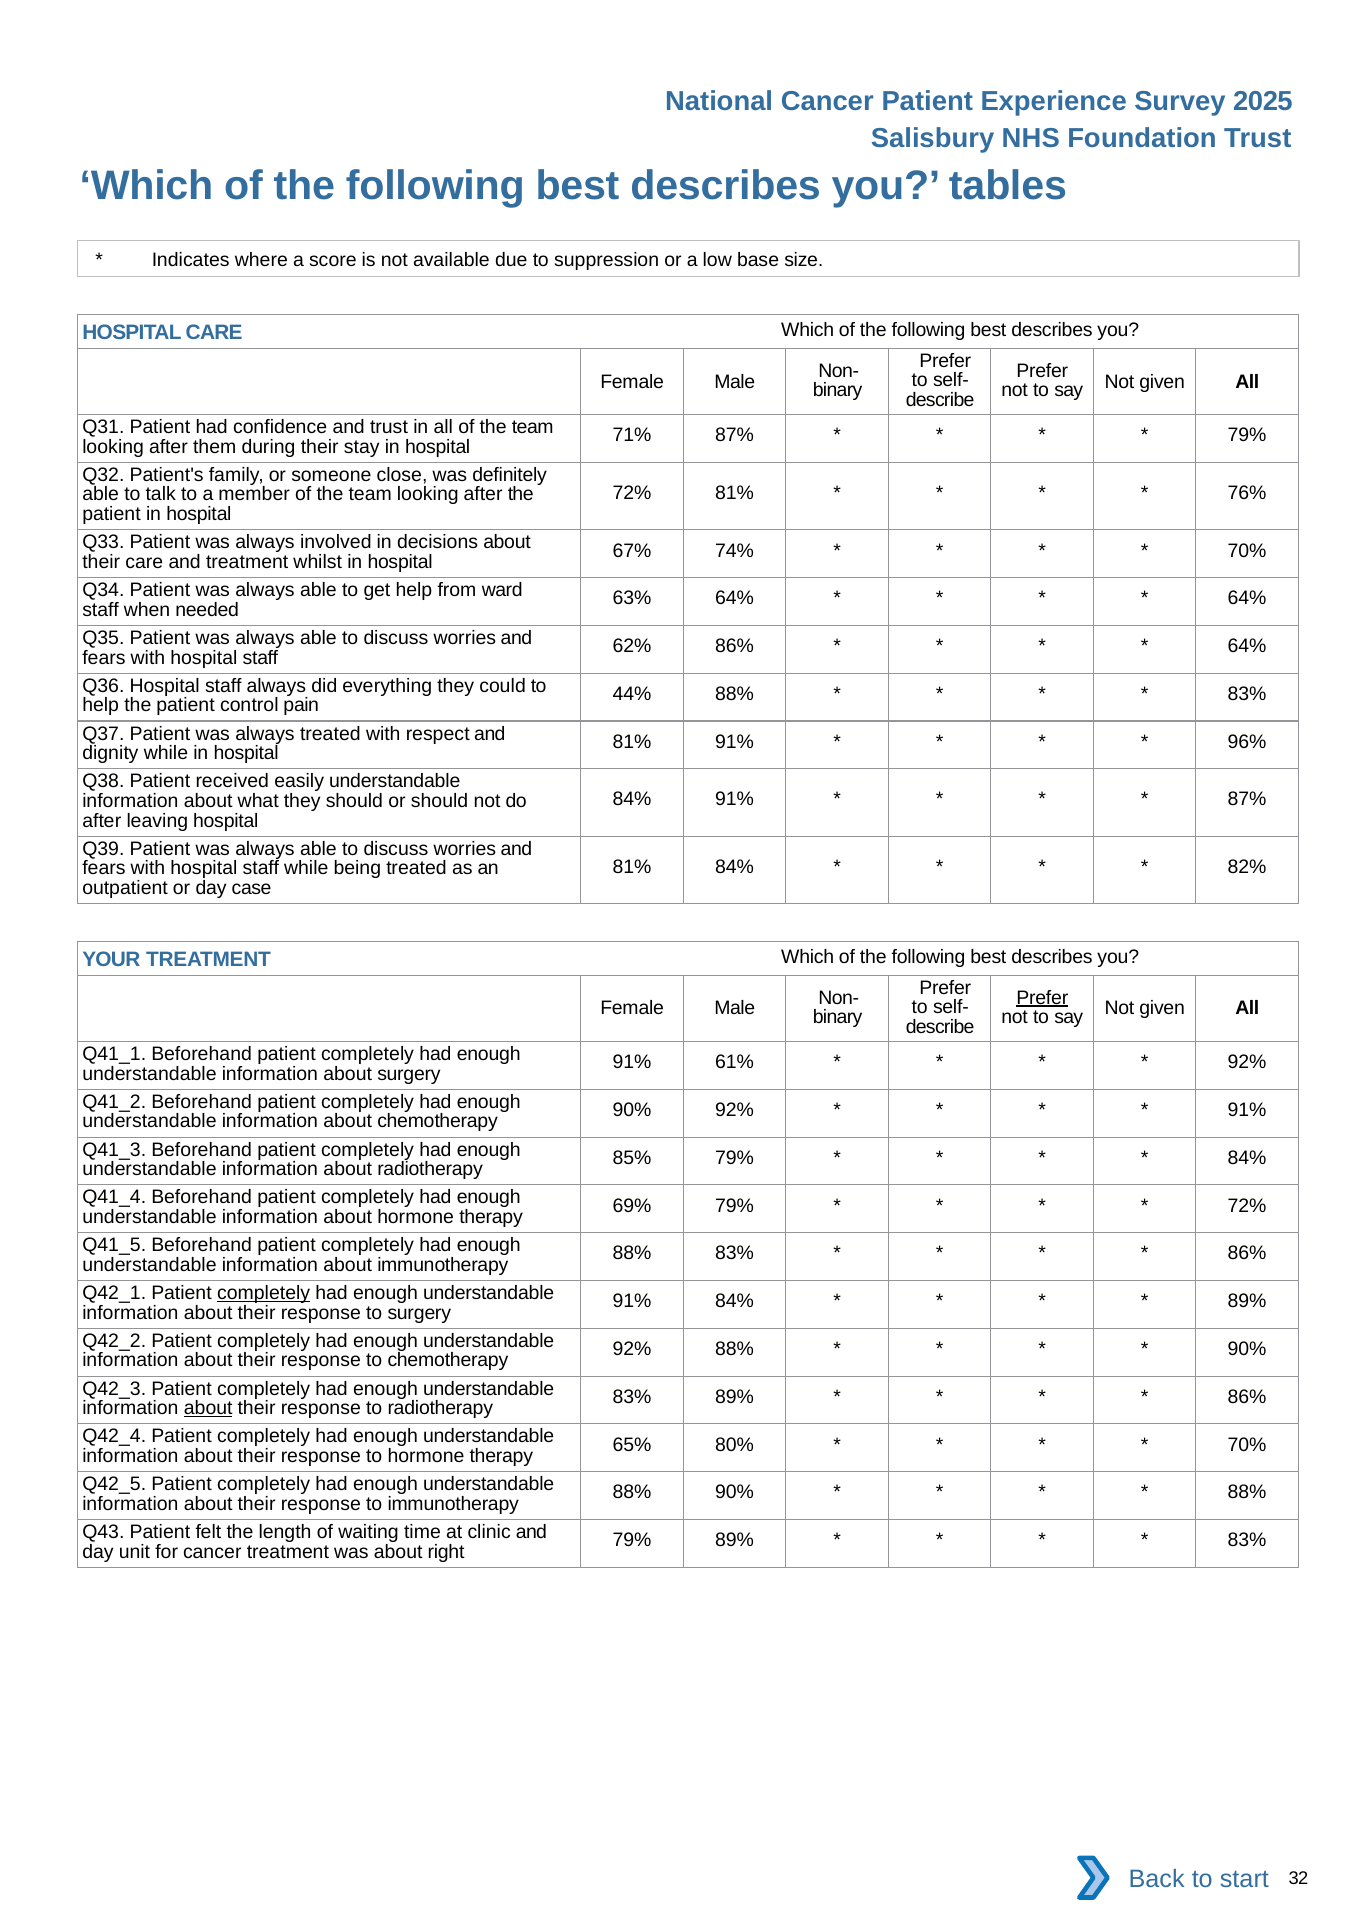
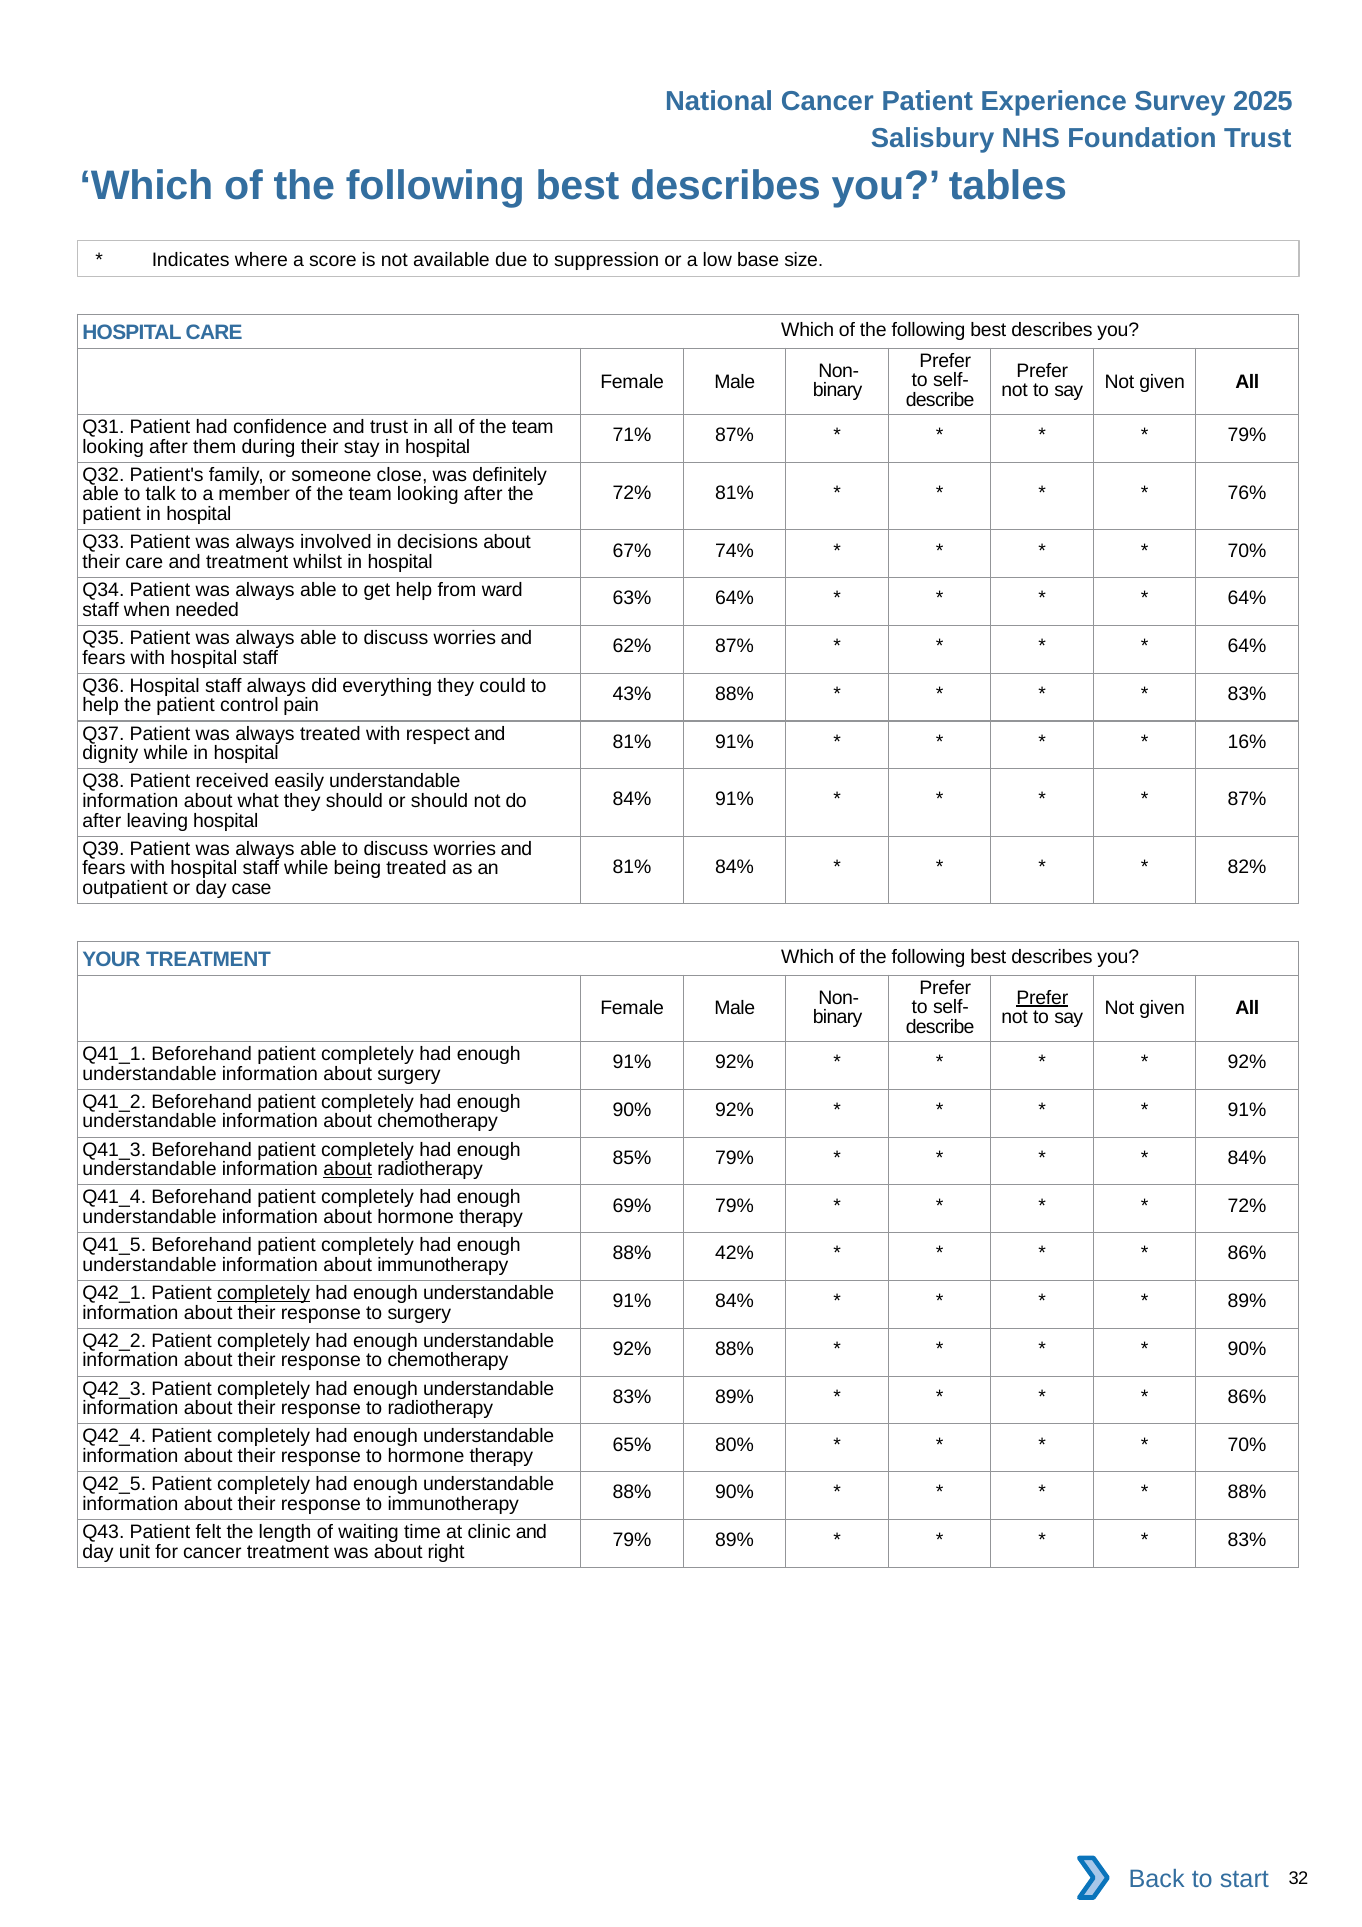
62% 86%: 86% -> 87%
44%: 44% -> 43%
96%: 96% -> 16%
91% 61%: 61% -> 92%
about at (348, 1170) underline: none -> present
88% 83%: 83% -> 42%
about at (208, 1409) underline: present -> none
